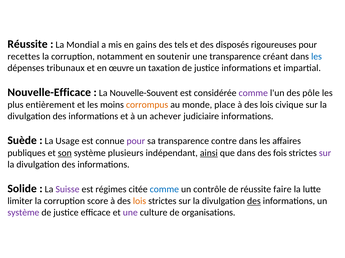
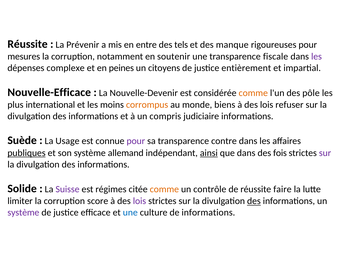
Mondial: Mondial -> Prévenir
gains: gains -> entre
disposés: disposés -> manque
recettes: recettes -> mesures
créant: créant -> fiscale
les at (316, 57) colour: blue -> purple
tribunaux: tribunaux -> complexe
œuvre: œuvre -> peines
taxation: taxation -> citoyens
justice informations: informations -> entièrement
Nouvelle-Souvent: Nouvelle-Souvent -> Nouvelle-Devenir
comme at (253, 93) colour: purple -> orange
entièrement: entièrement -> international
place: place -> biens
civique: civique -> refuser
achever: achever -> compris
publiques underline: none -> present
son underline: present -> none
plusieurs: plusieurs -> allemand
comme at (164, 190) colour: blue -> orange
lois at (140, 202) colour: orange -> purple
une at (130, 213) colour: purple -> blue
de organisations: organisations -> informations
